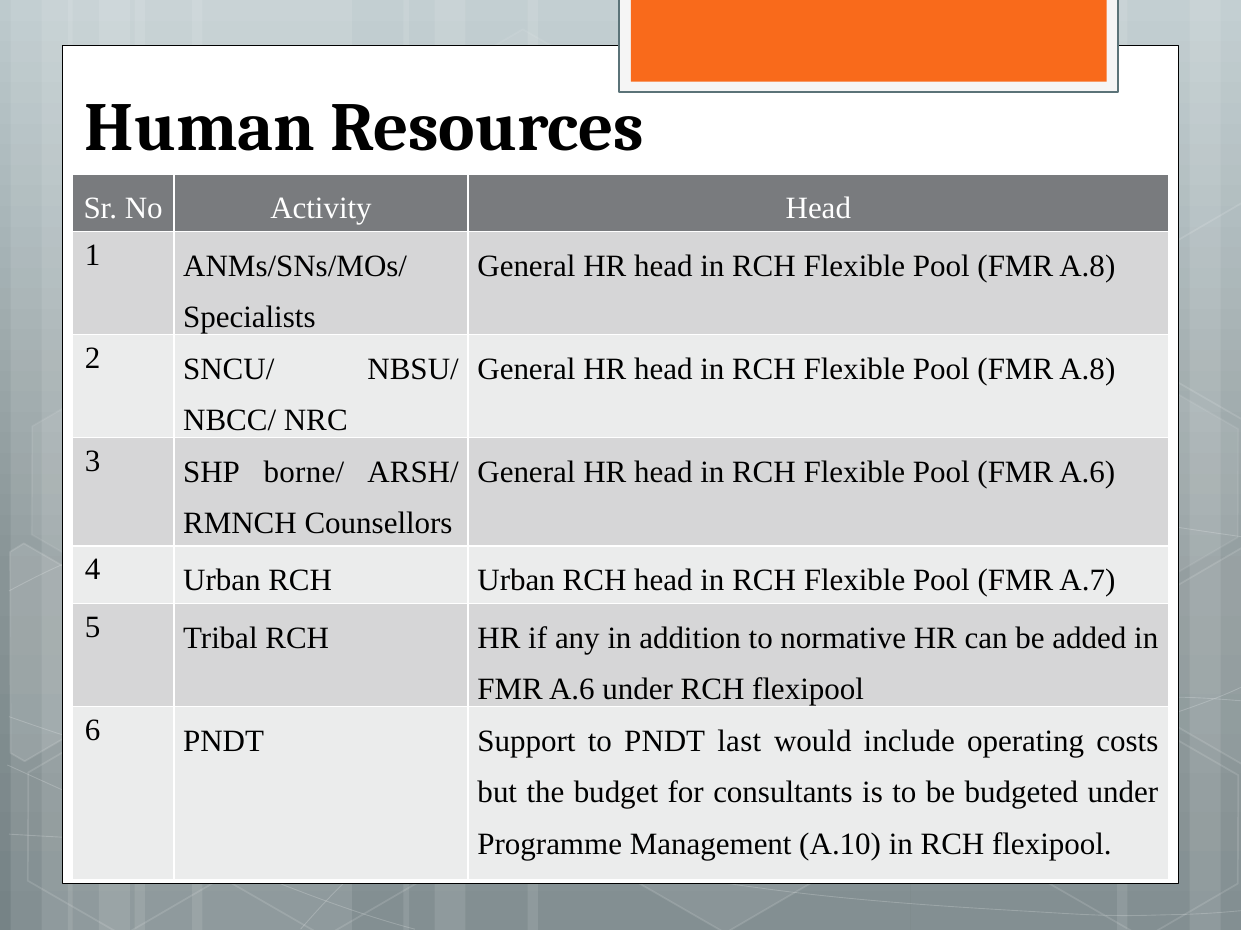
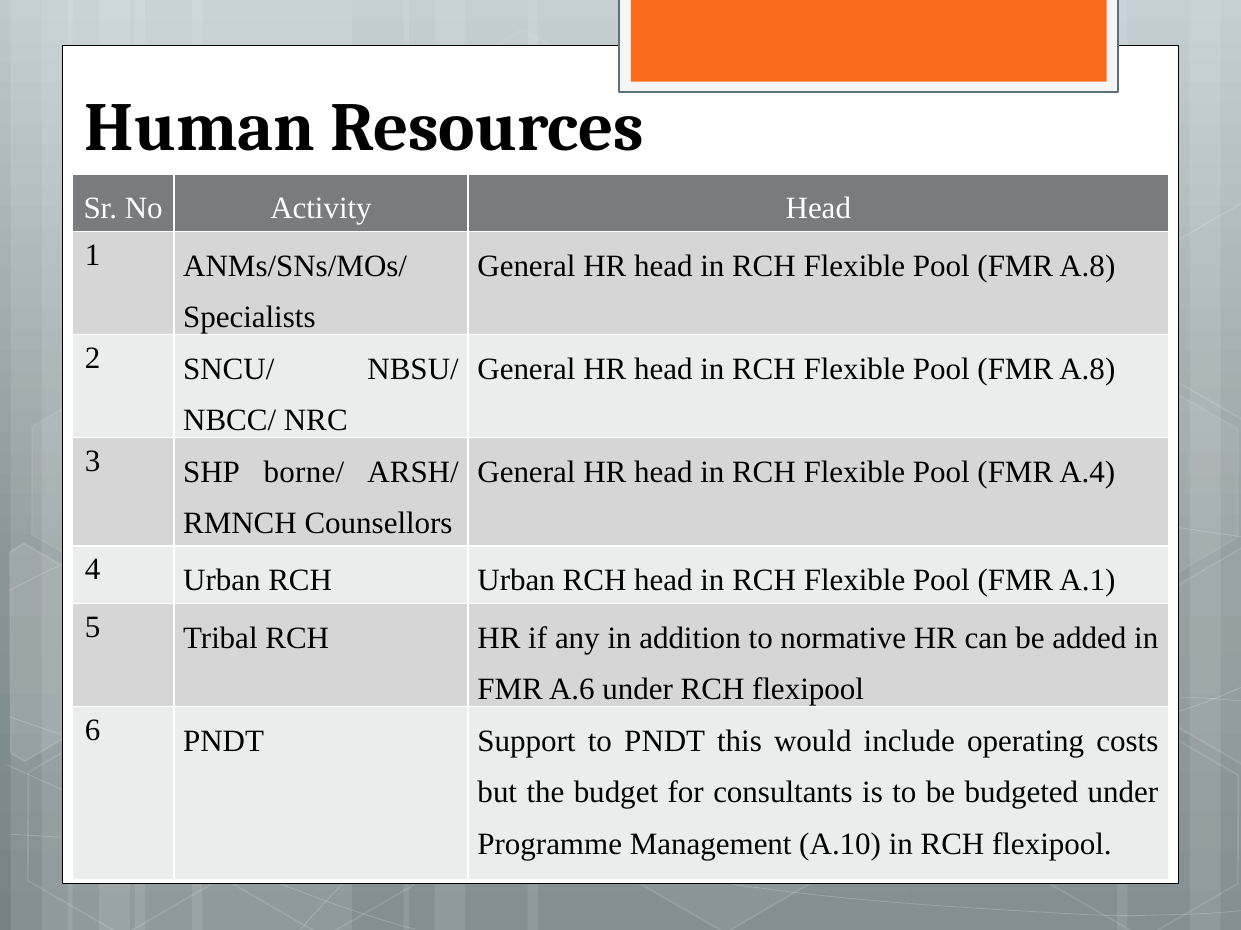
Pool FMR A.6: A.6 -> A.4
A.7: A.7 -> A.1
last: last -> this
